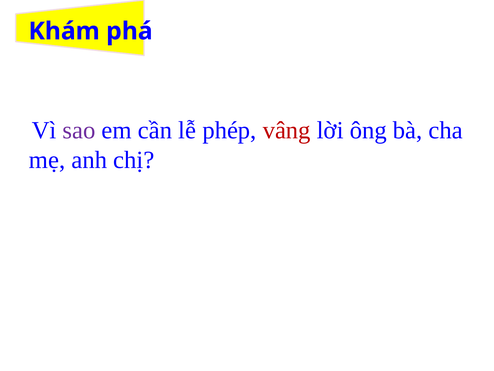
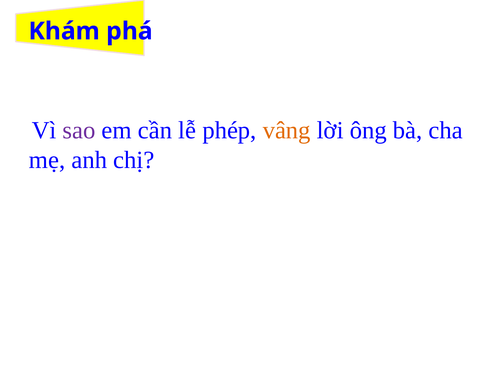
vâng colour: red -> orange
